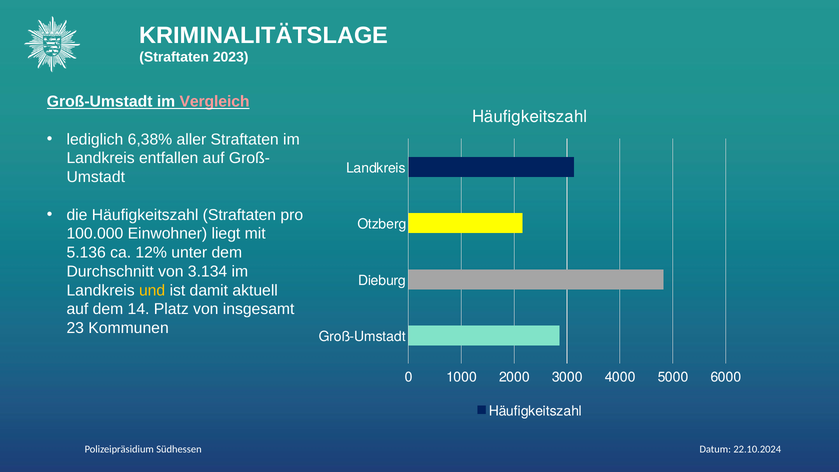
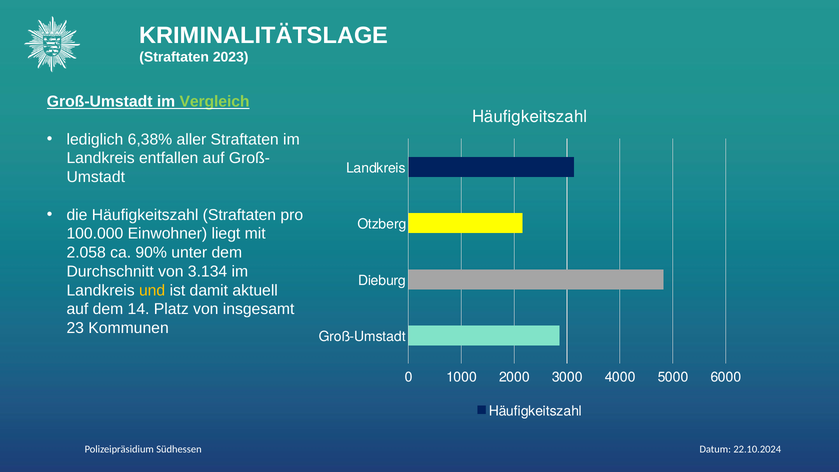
Vergleich colour: pink -> light green
5.136: 5.136 -> 2.058
12%: 12% -> 90%
